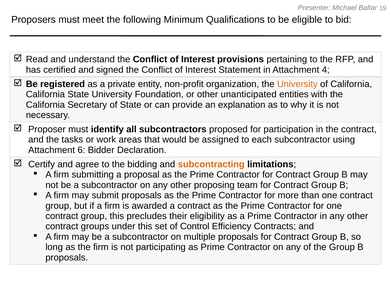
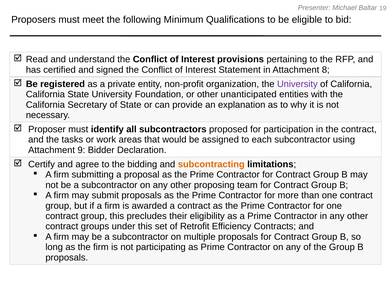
4: 4 -> 8
University at (297, 84) colour: orange -> purple
6: 6 -> 9
Control: Control -> Retrofit
